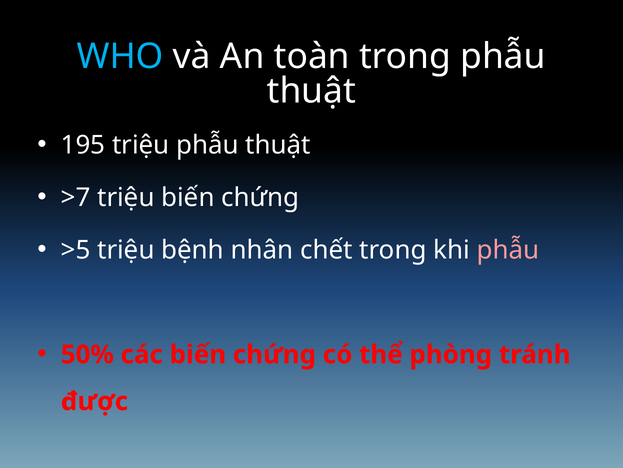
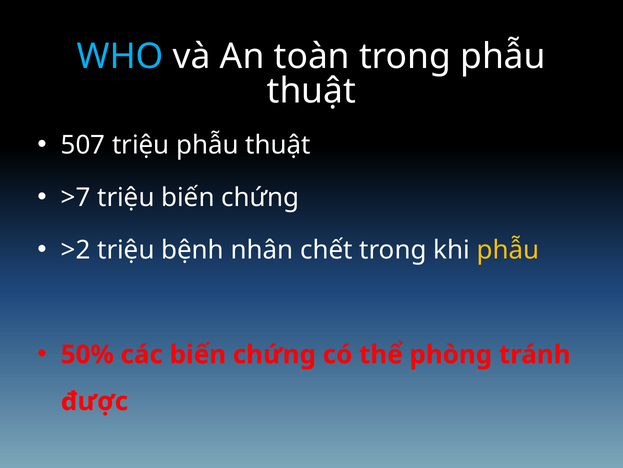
195: 195 -> 507
>5: >5 -> >2
phẫu at (508, 250) colour: pink -> yellow
